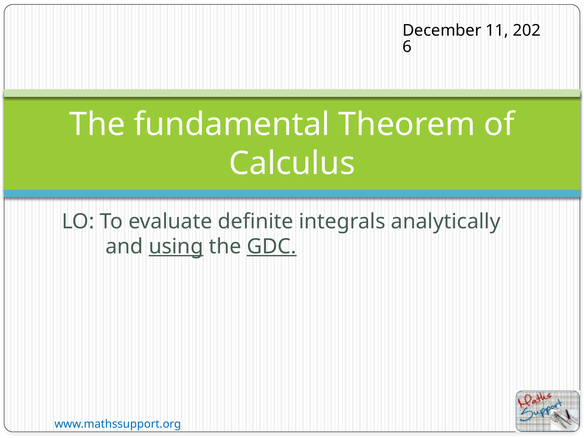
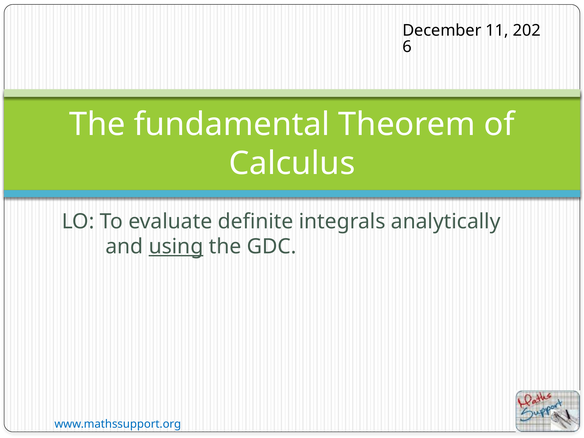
GDC underline: present -> none
